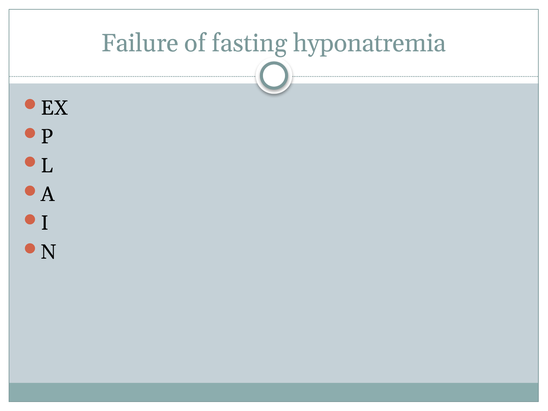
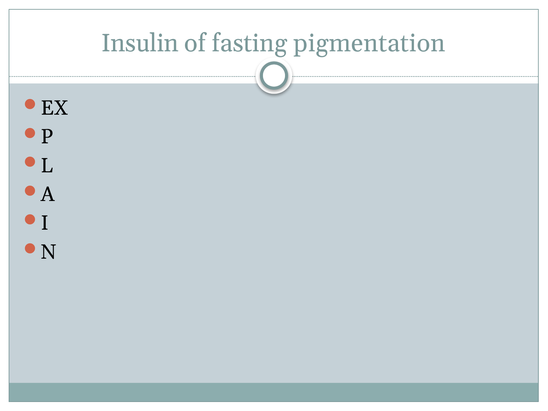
Failure: Failure -> Insulin
hyponatremia: hyponatremia -> pigmentation
